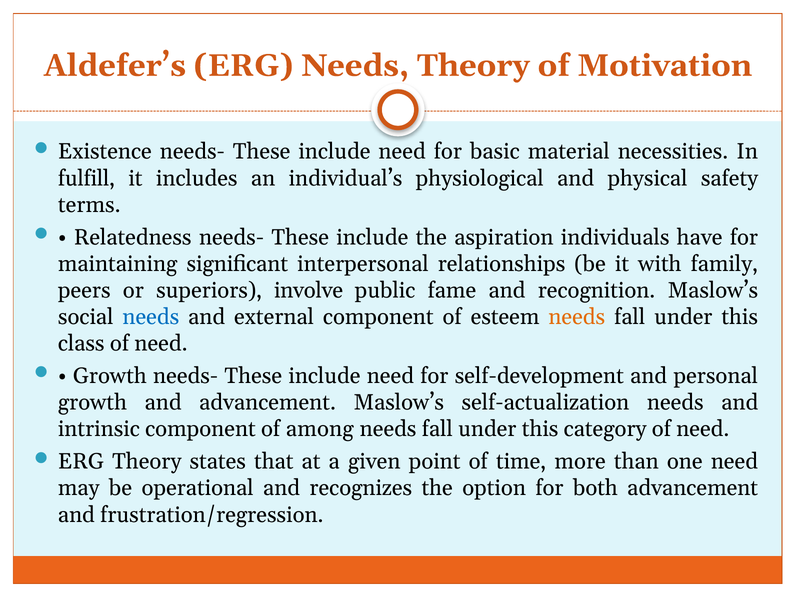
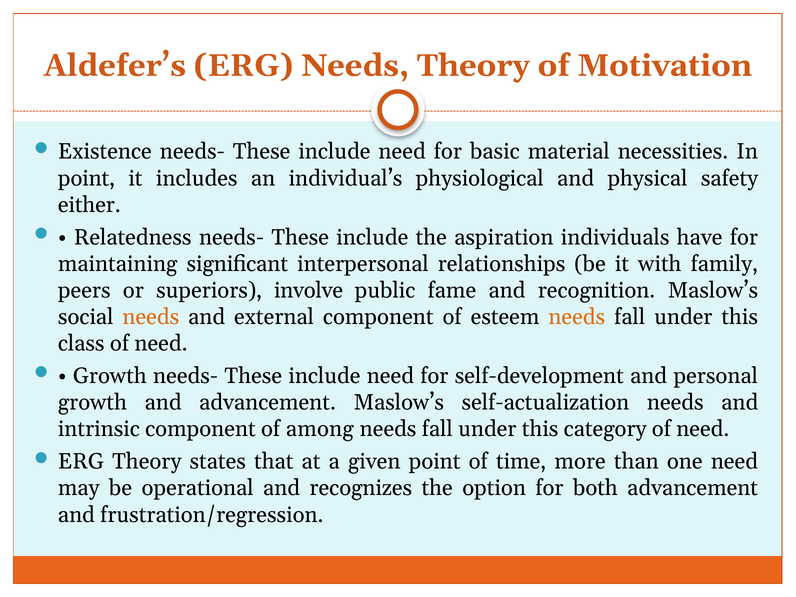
fulfill at (87, 178): fulfill -> point
terms: terms -> either
needs at (151, 317) colour: blue -> orange
